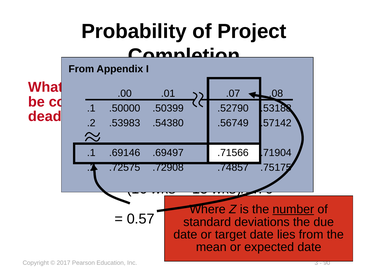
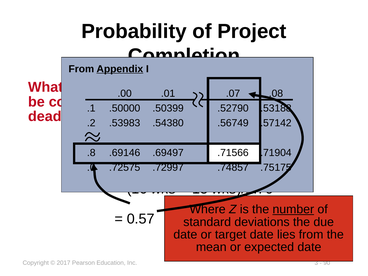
Appendix underline: none -> present
.1 at (91, 153): .1 -> .8
.2 at (91, 168): .2 -> .0
.72908: .72908 -> .72997
